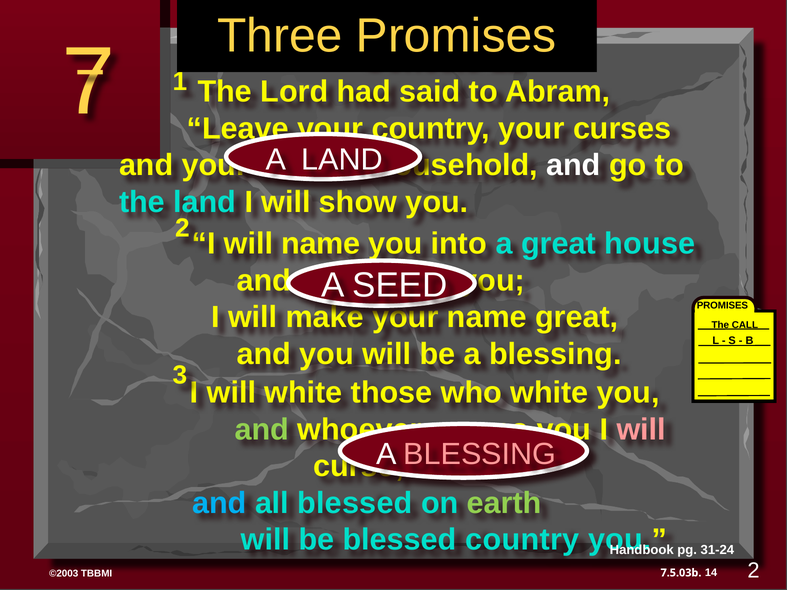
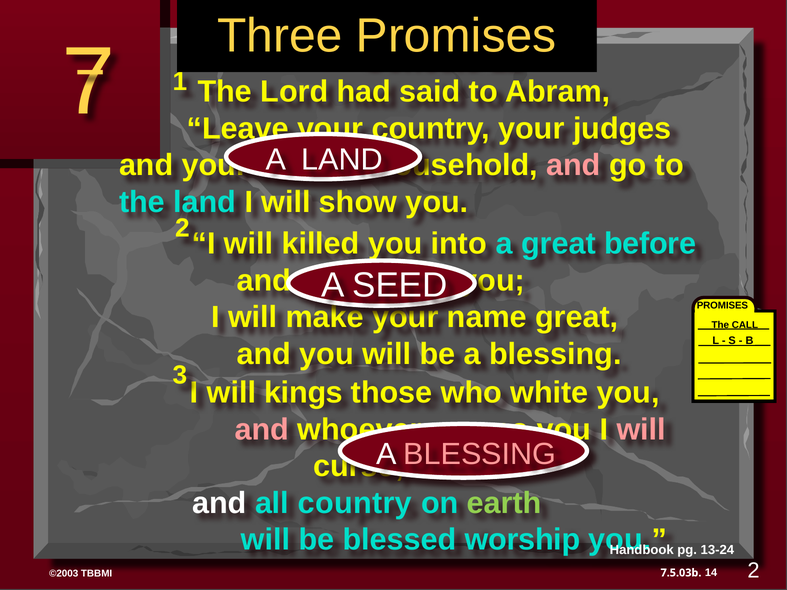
your curses: curses -> judges
and at (573, 165) colour: white -> pink
will name: name -> killed
house: house -> before
will white: white -> kings
and at (262, 430) colour: light green -> pink
and at (219, 503) colour: light blue -> white
all blessed: blessed -> country
blessed country: country -> worship
31-24: 31-24 -> 13-24
